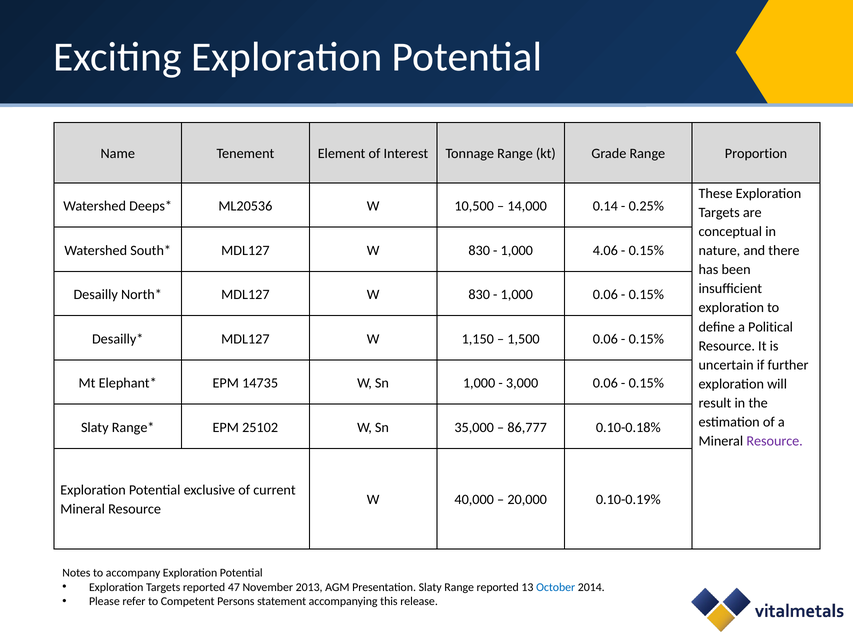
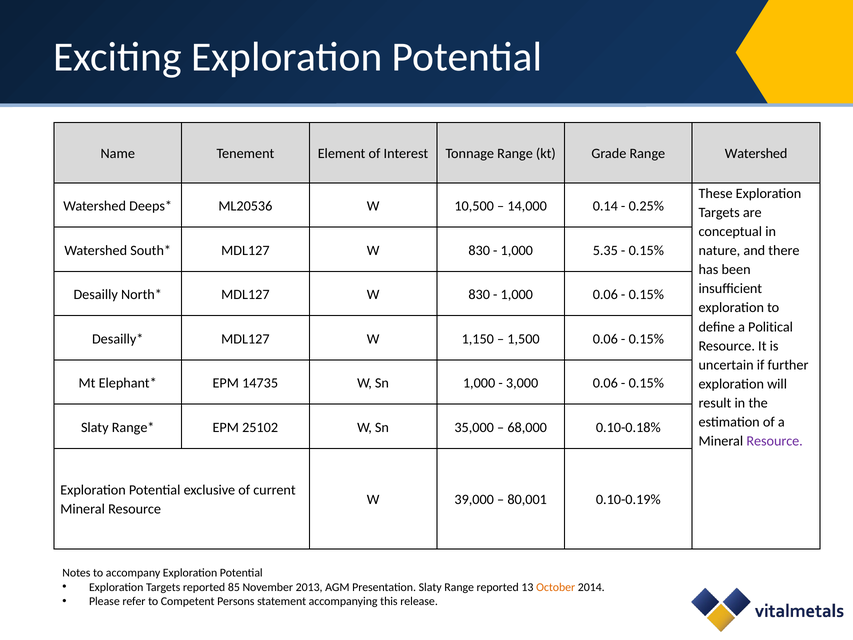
Range Proportion: Proportion -> Watershed
4.06: 4.06 -> 5.35
86,777: 86,777 -> 68,000
40,000: 40,000 -> 39,000
20,000: 20,000 -> 80,001
47: 47 -> 85
October colour: blue -> orange
